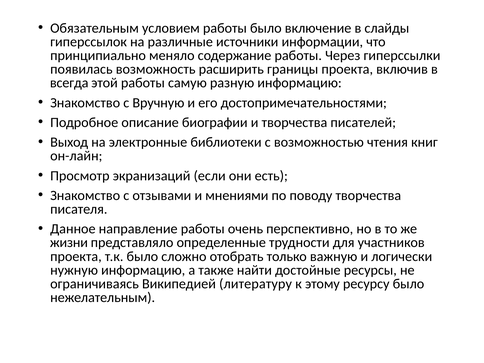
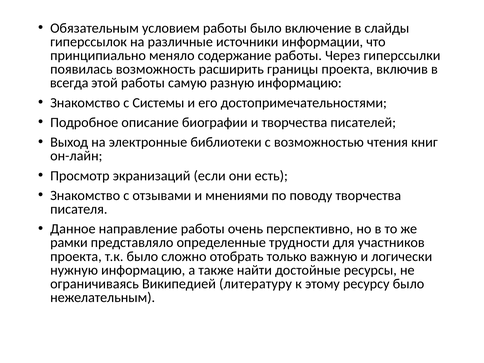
Вручную: Вручную -> Системы
жизни: жизни -> рамки
